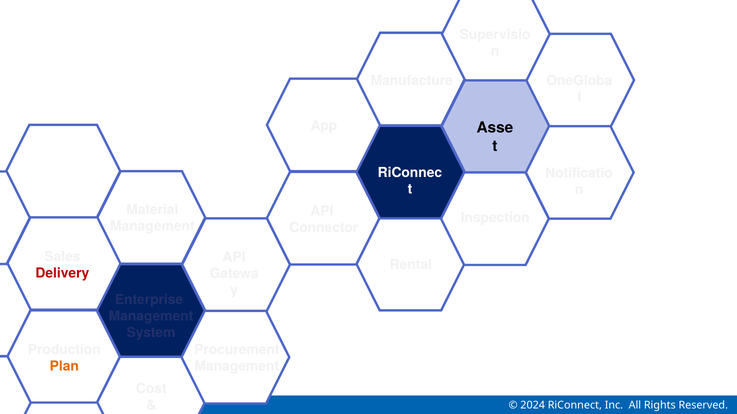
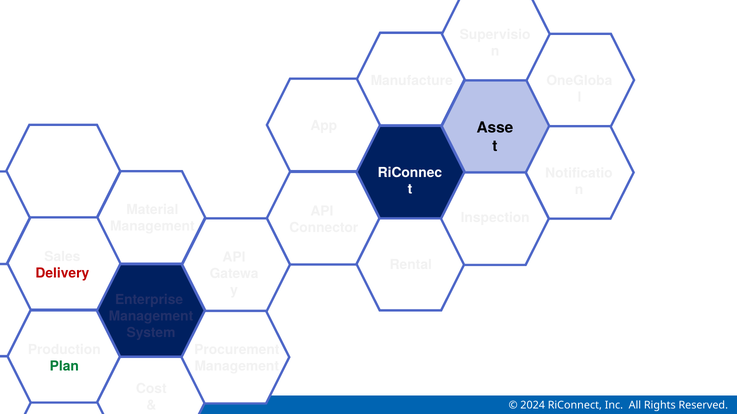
Plan colour: orange -> green
